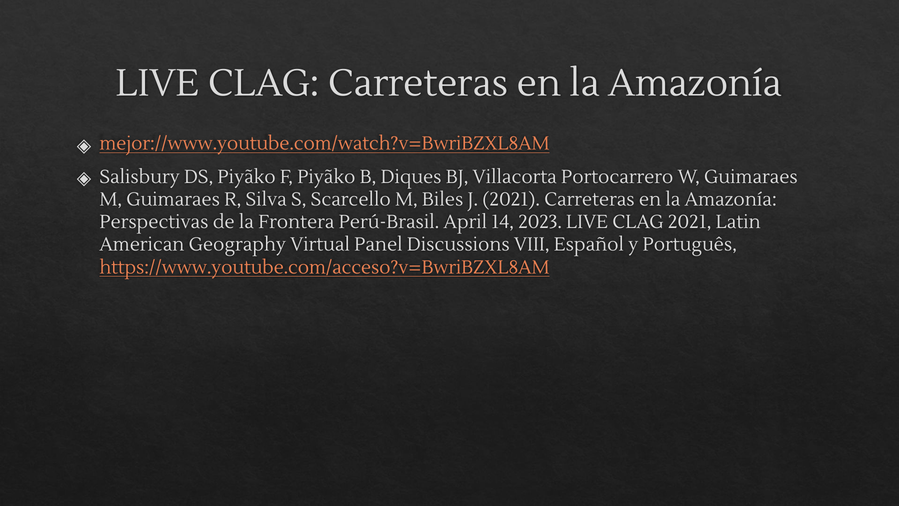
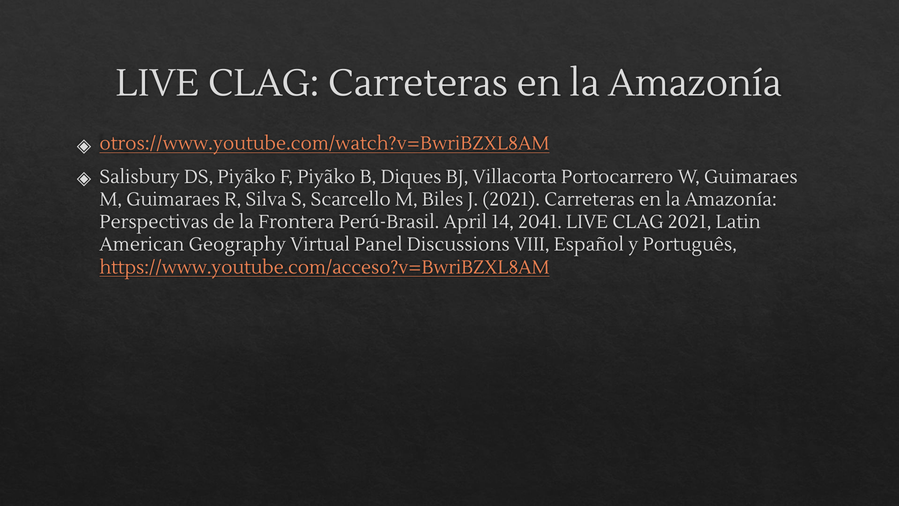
mejor://www.youtube.com/watch?v=BwriBZXL8AM: mejor://www.youtube.com/watch?v=BwriBZXL8AM -> otros://www.youtube.com/watch?v=BwriBZXL8AM
2023: 2023 -> 2041
